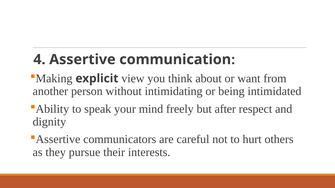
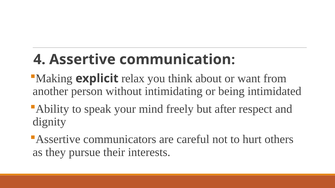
view: view -> relax
